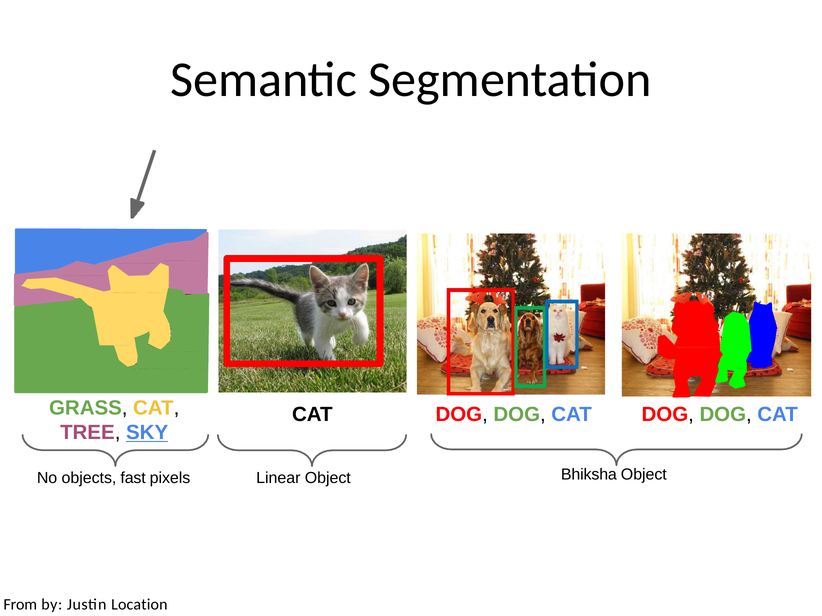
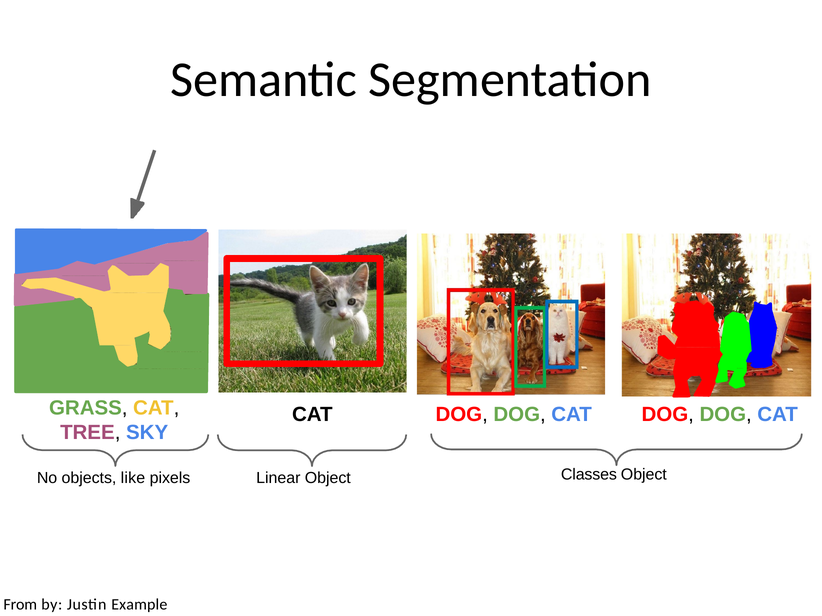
SKY underline: present -> none
Bhiksha: Bhiksha -> Classes
fast: fast -> like
Location: Location -> Example
